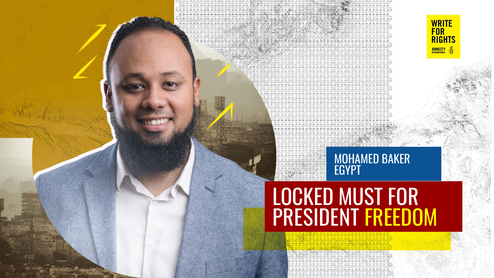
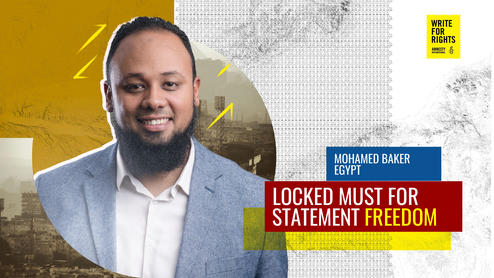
PRESIDENT: PRESIDENT -> STATEMENT
